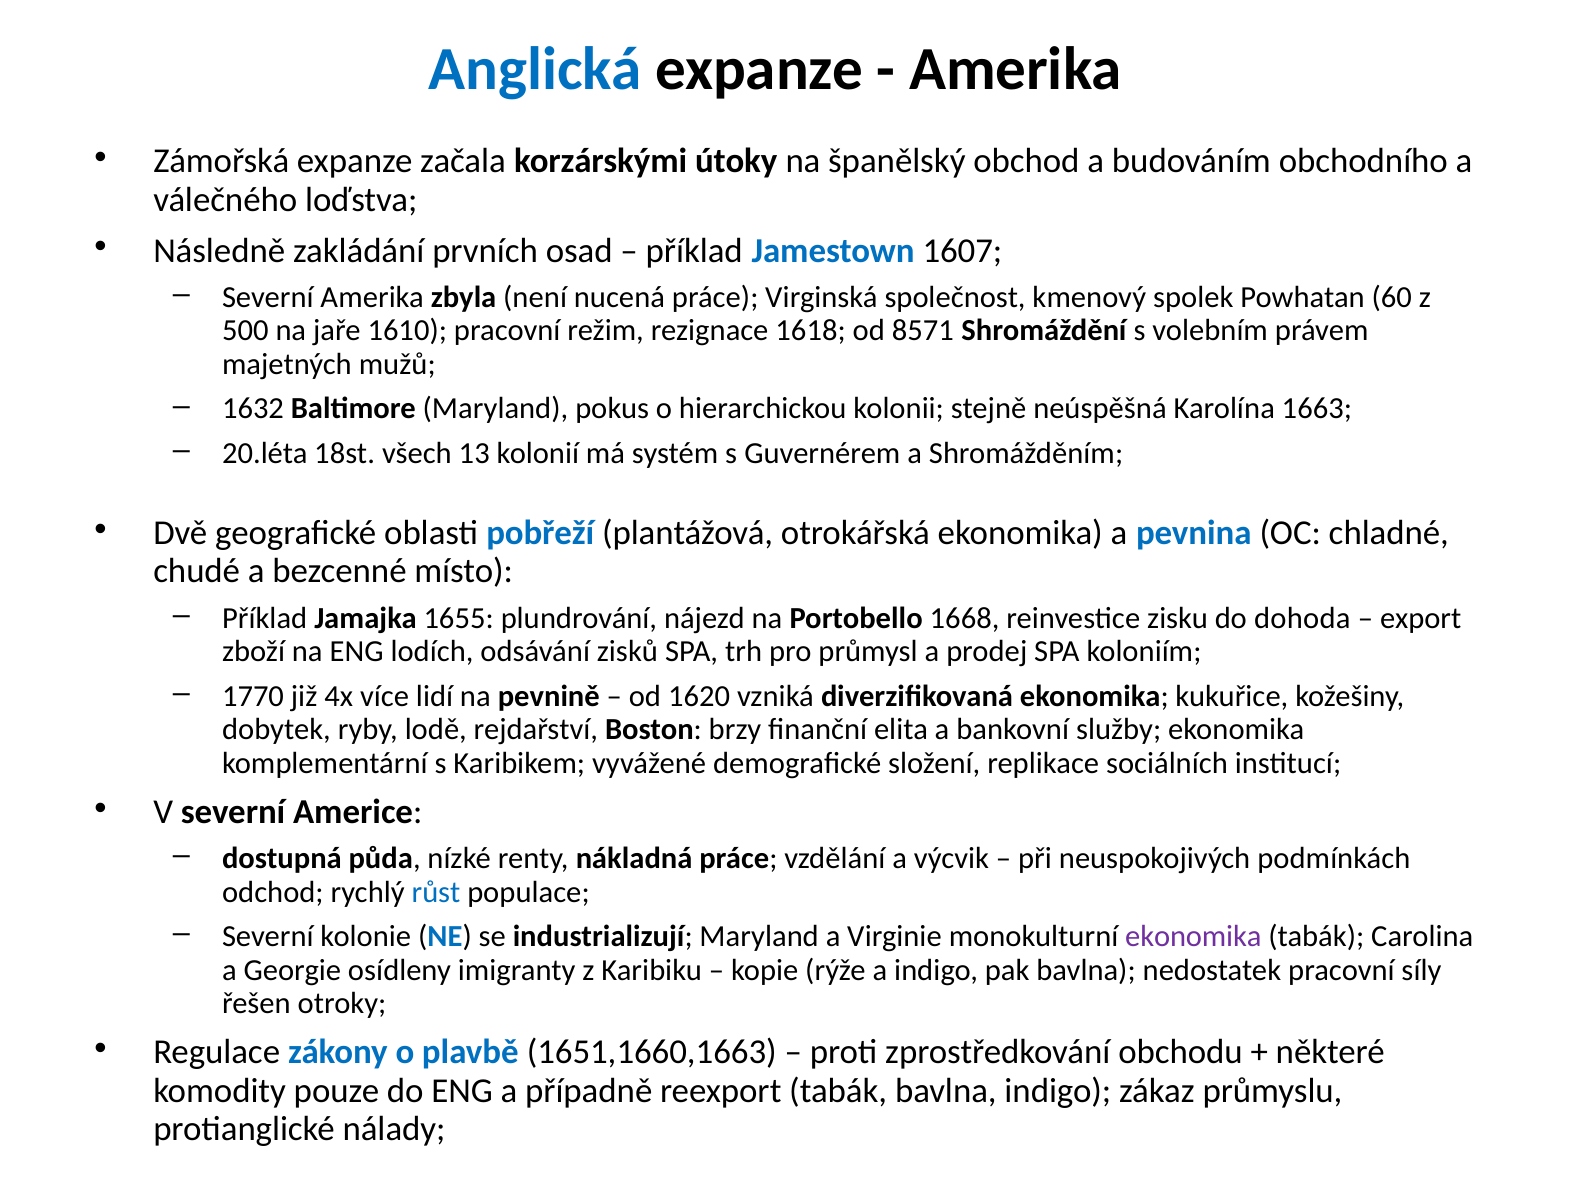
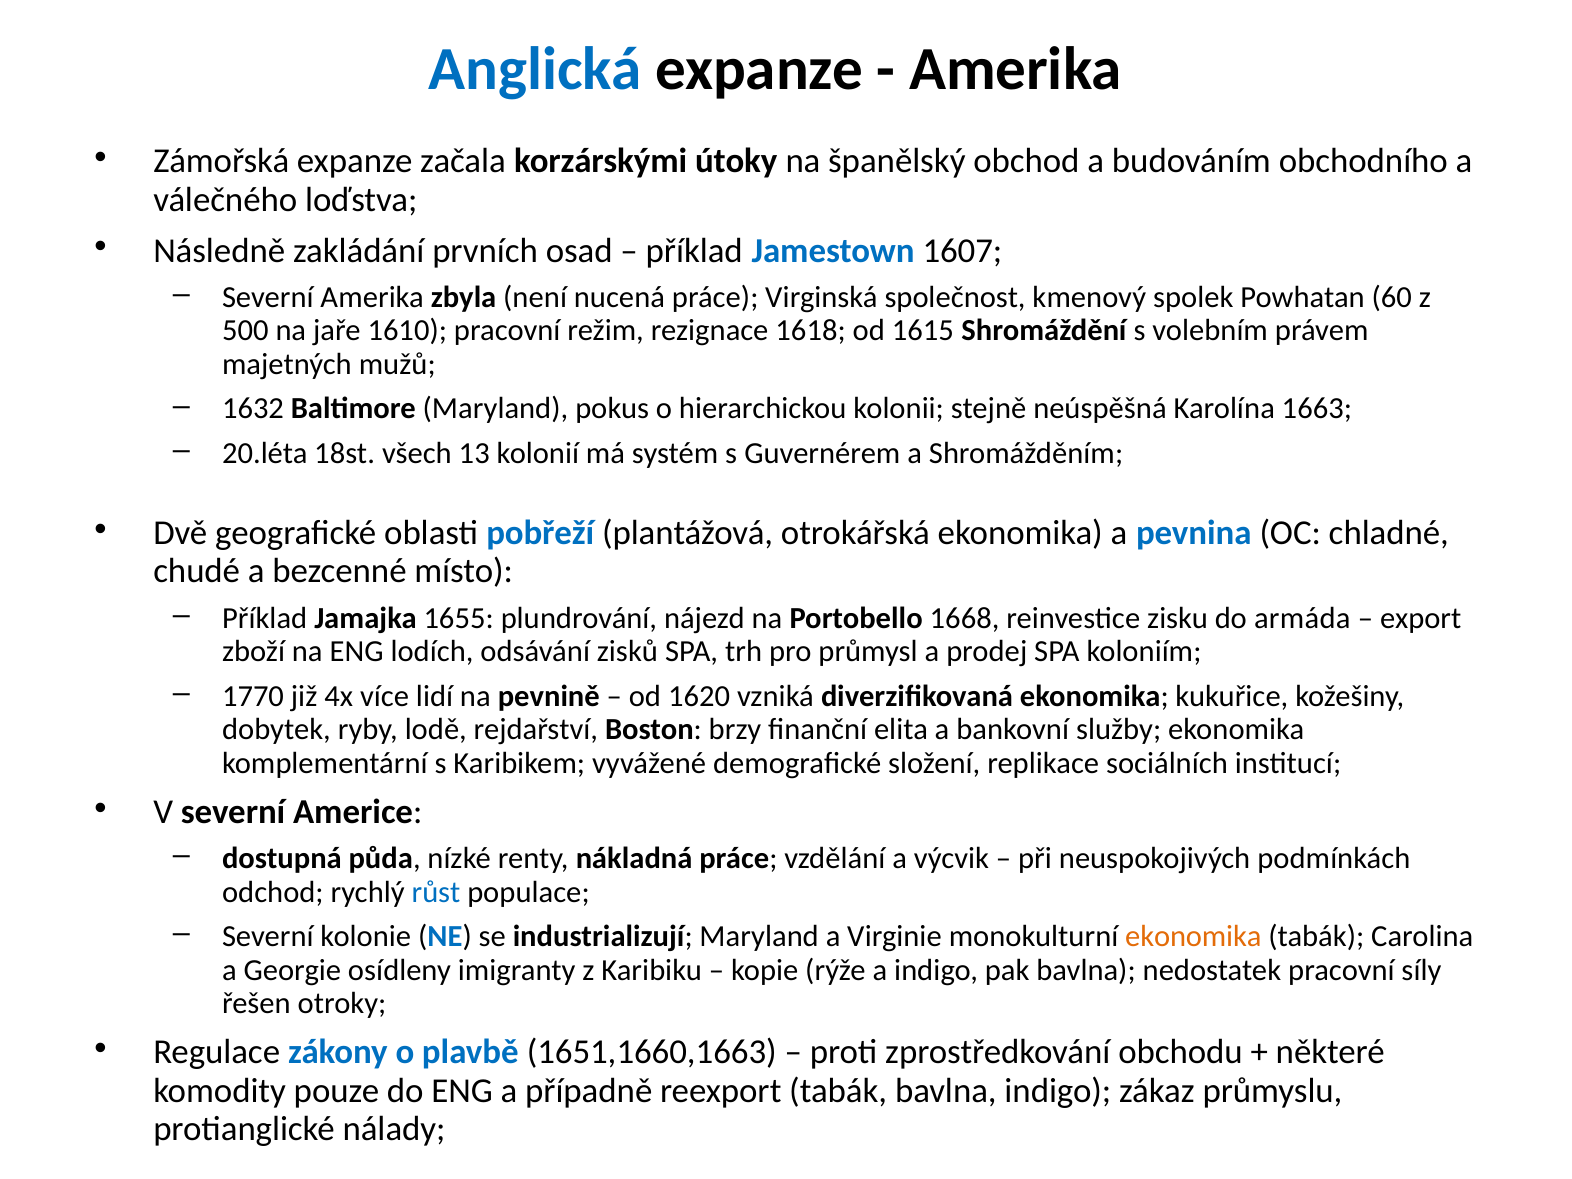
8571: 8571 -> 1615
dohoda: dohoda -> armáda
ekonomika at (1193, 936) colour: purple -> orange
